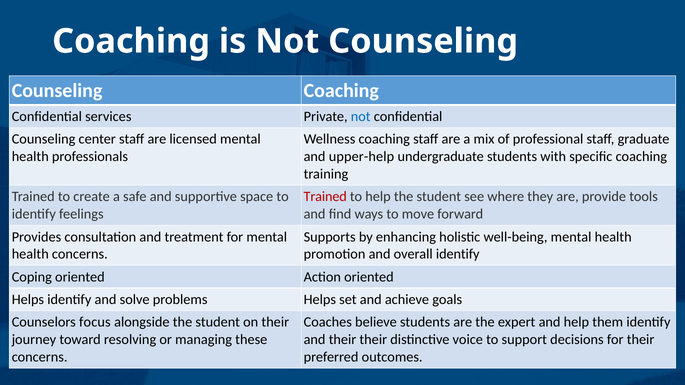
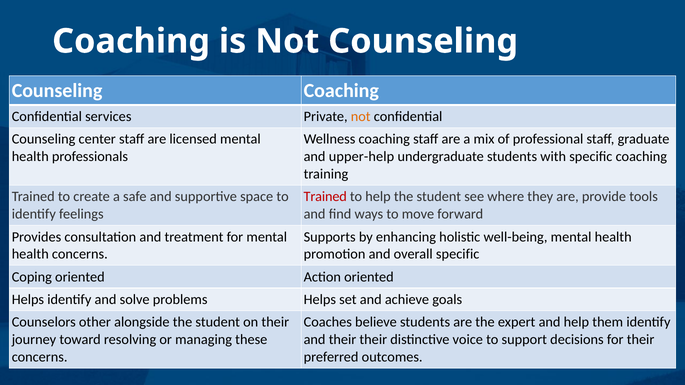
not at (361, 117) colour: blue -> orange
overall identify: identify -> specific
focus: focus -> other
